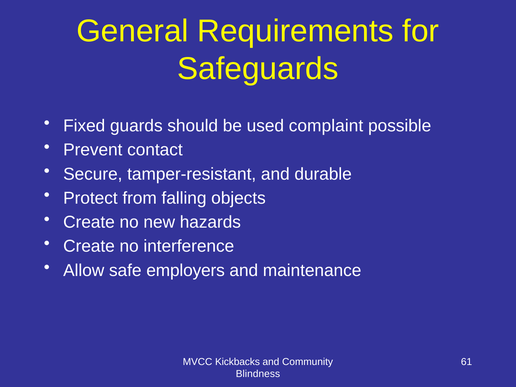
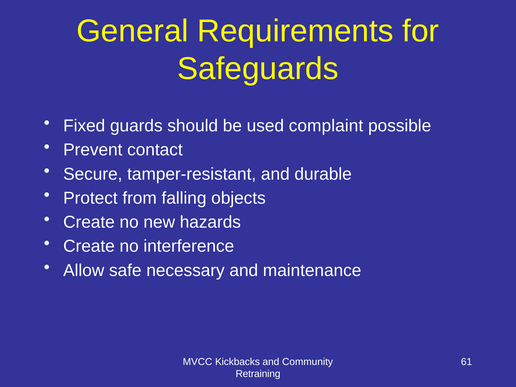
employers: employers -> necessary
Blindness: Blindness -> Retraining
